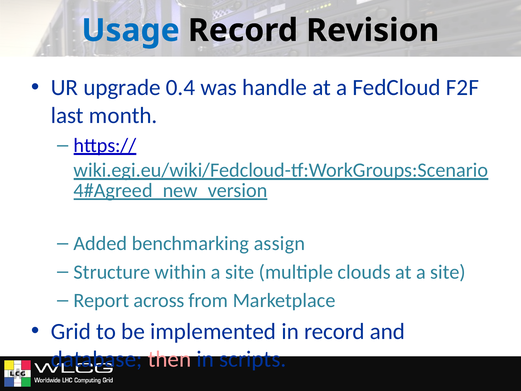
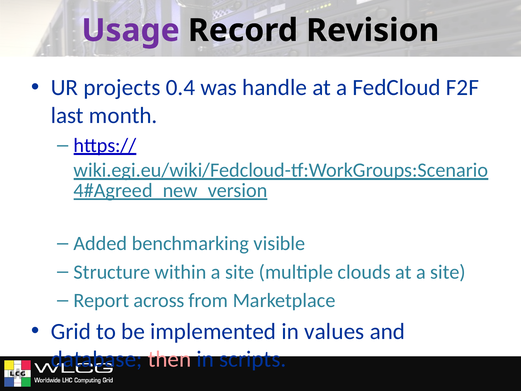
Usage colour: blue -> purple
upgrade: upgrade -> projects
assign: assign -> visible
in record: record -> values
